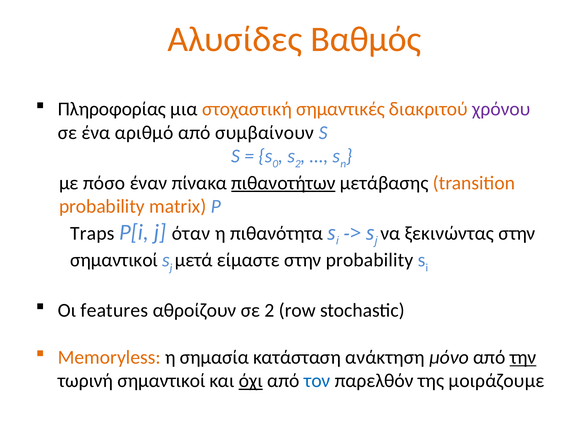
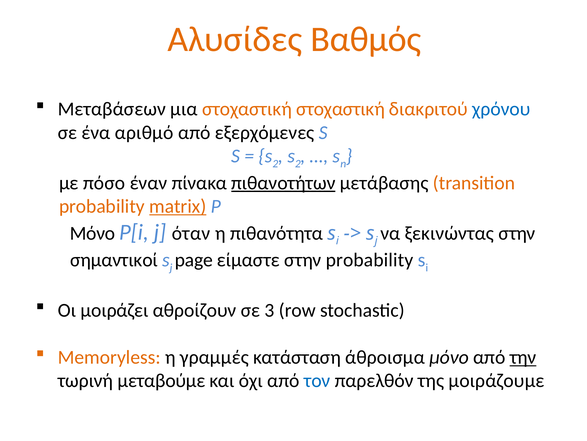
Πληροφορίας: Πληροφορίας -> Μεταβάσεων
στοχαστική σημαντικές: σημαντικές -> στοχαστική
χρόνου colour: purple -> blue
συμβαίνουν: συμβαίνουν -> εξερχόμενες
0 at (275, 164): 0 -> 2
matrix underline: none -> present
Traps at (92, 233): Traps -> Μόνο
μετά: μετά -> page
features: features -> μοιράζει
σε 2: 2 -> 3
σημασία: σημασία -> γραμμές
ανάκτηση: ανάκτηση -> άθροισμα
τωρινή σημαντικοί: σημαντικοί -> μεταβούμε
όχι underline: present -> none
